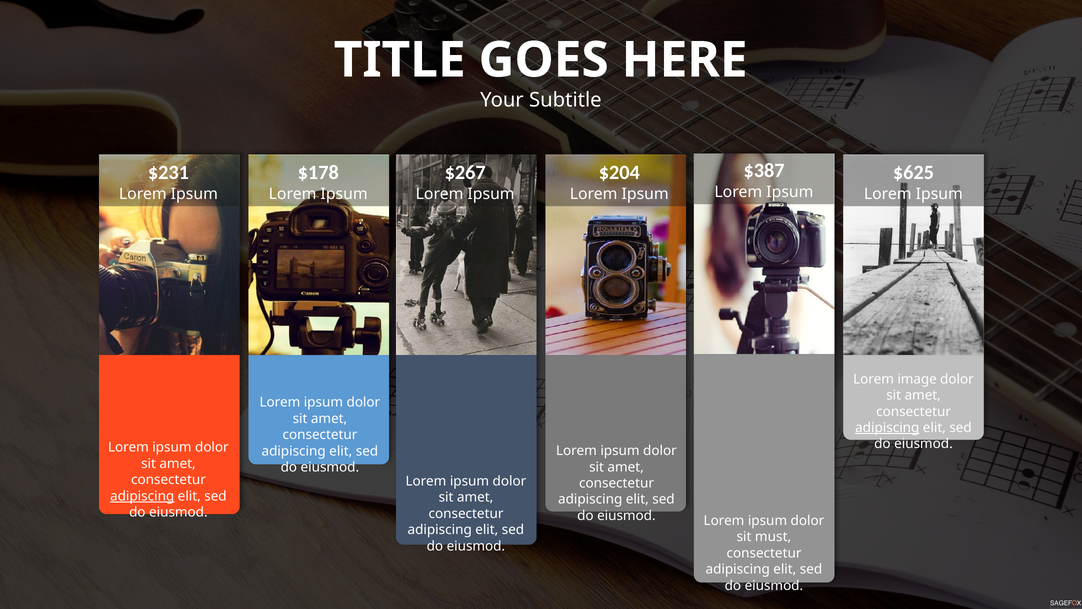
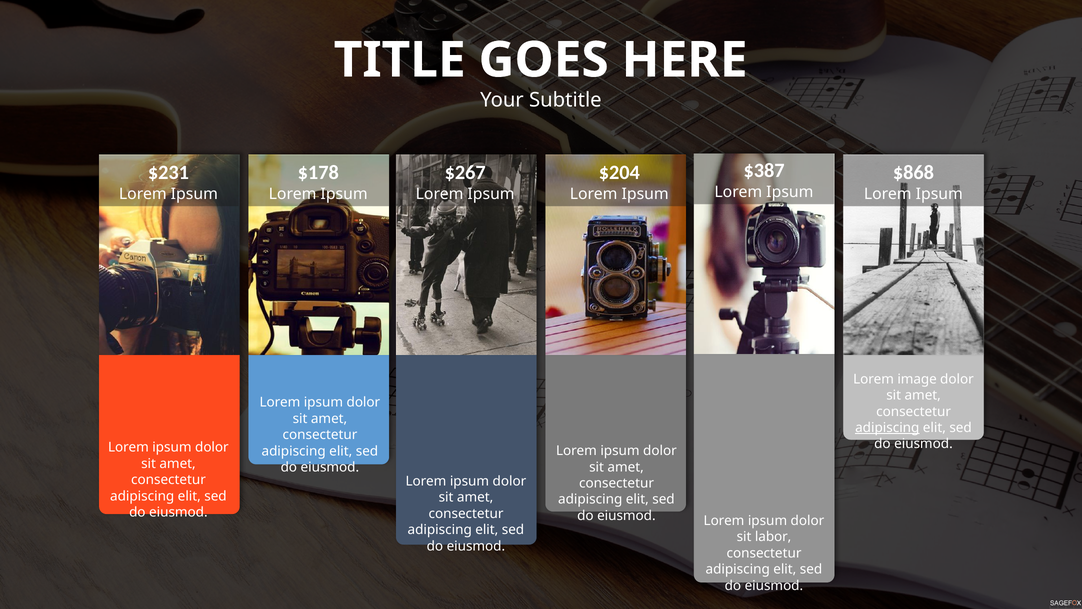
$625: $625 -> $868
adipiscing at (142, 496) underline: present -> none
must: must -> labor
